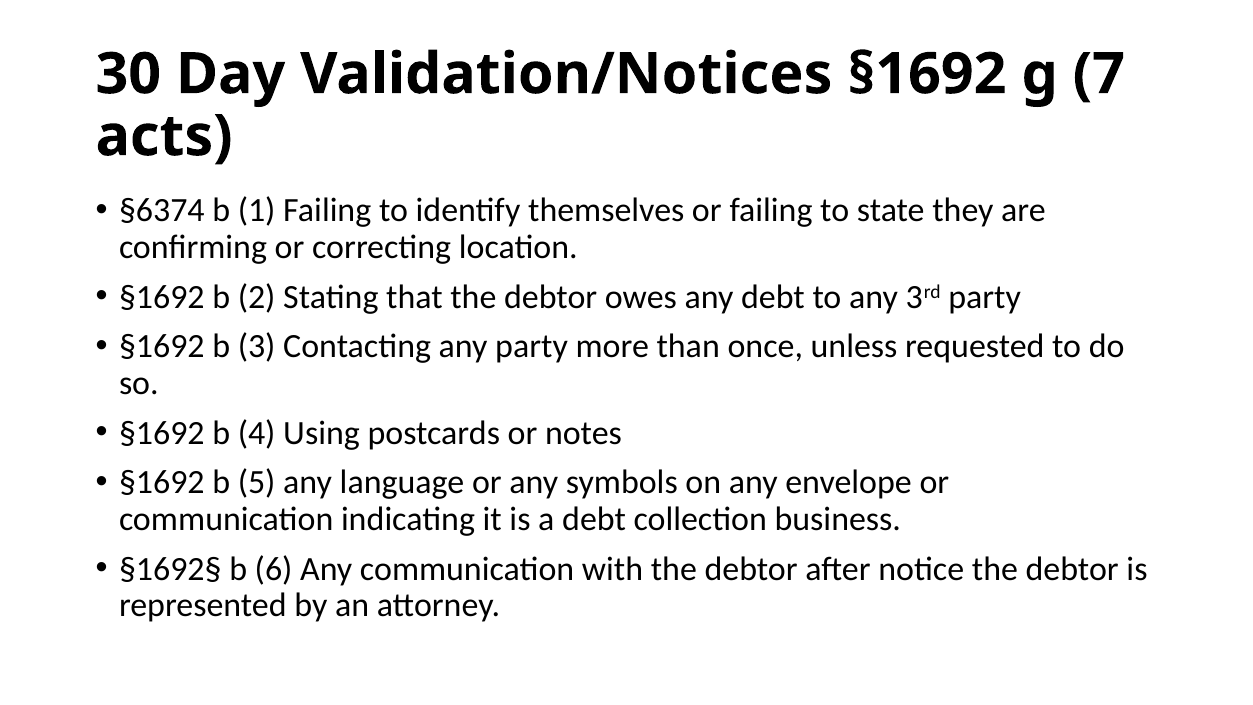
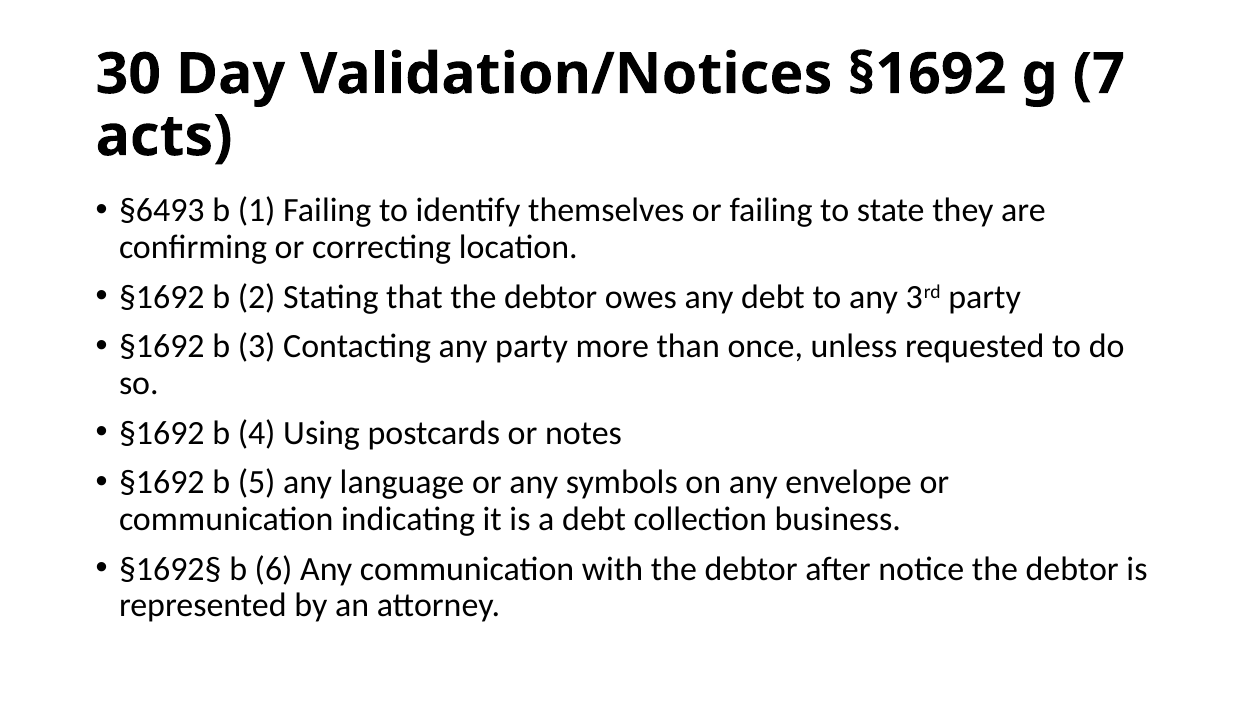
§6374: §6374 -> §6493
